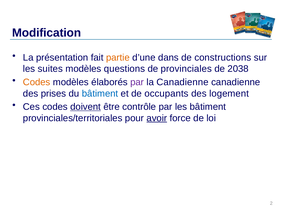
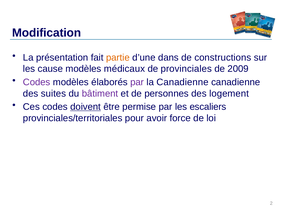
suites: suites -> cause
questions: questions -> médicaux
2038: 2038 -> 2009
Codes at (37, 82) colour: orange -> purple
prises: prises -> suites
bâtiment at (100, 93) colour: blue -> purple
occupants: occupants -> personnes
contrôle: contrôle -> permise
les bâtiment: bâtiment -> escaliers
avoir underline: present -> none
